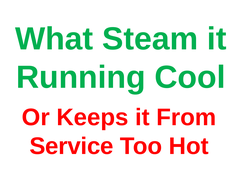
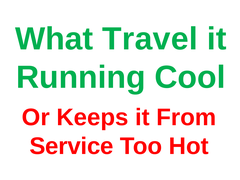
Steam: Steam -> Travel
